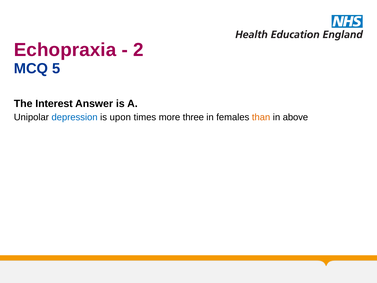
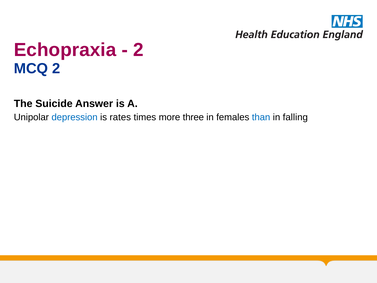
MCQ 5: 5 -> 2
Interest: Interest -> Suicide
upon: upon -> rates
than colour: orange -> blue
above: above -> falling
